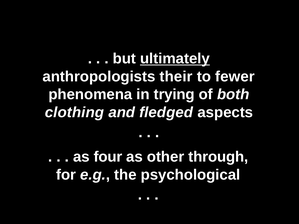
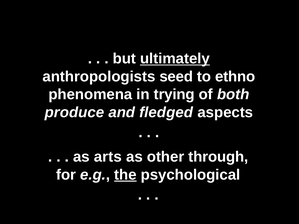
their: their -> seed
fewer: fewer -> ethno
clothing: clothing -> produce
four: four -> arts
the underline: none -> present
